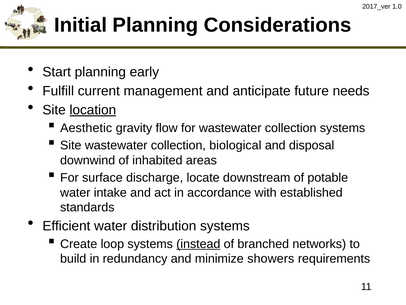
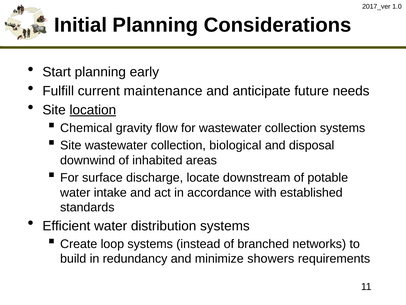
management: management -> maintenance
Aesthetic: Aesthetic -> Chemical
instead underline: present -> none
